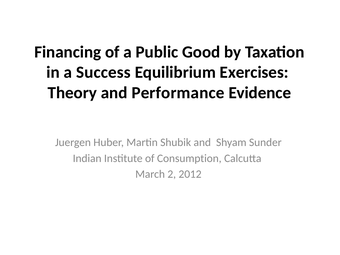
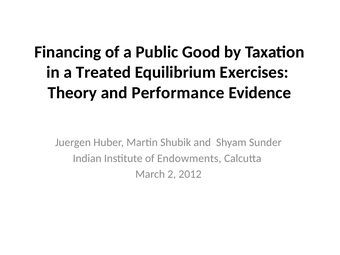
Success: Success -> Treated
Consumption: Consumption -> Endowments
